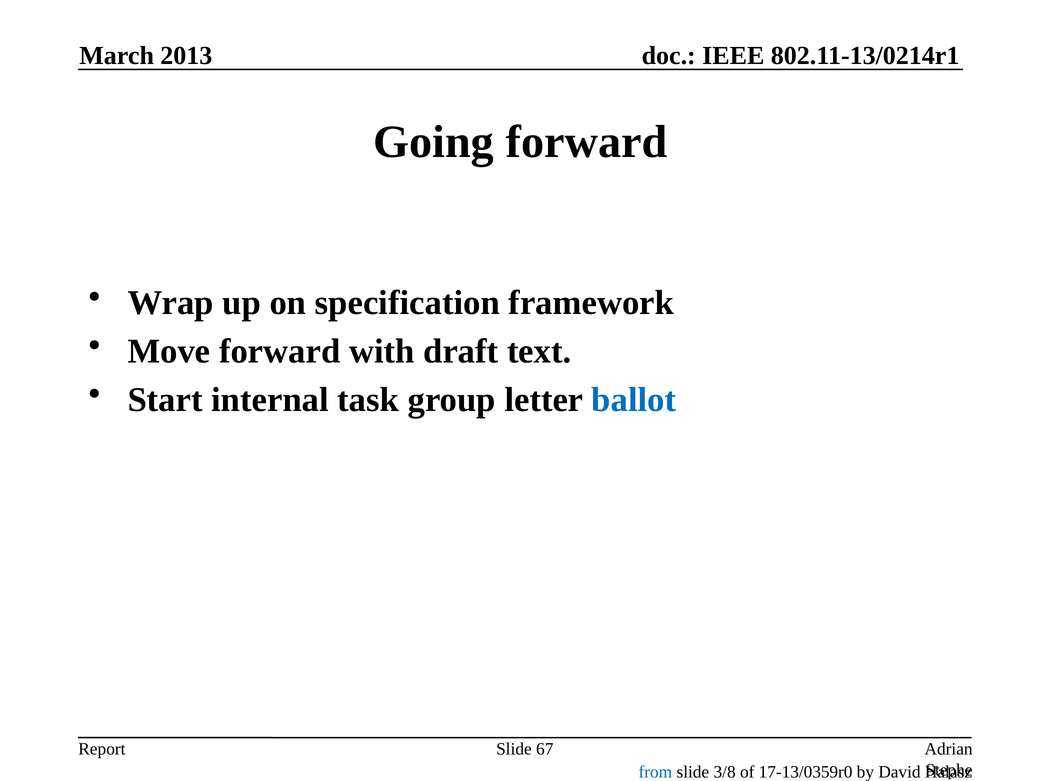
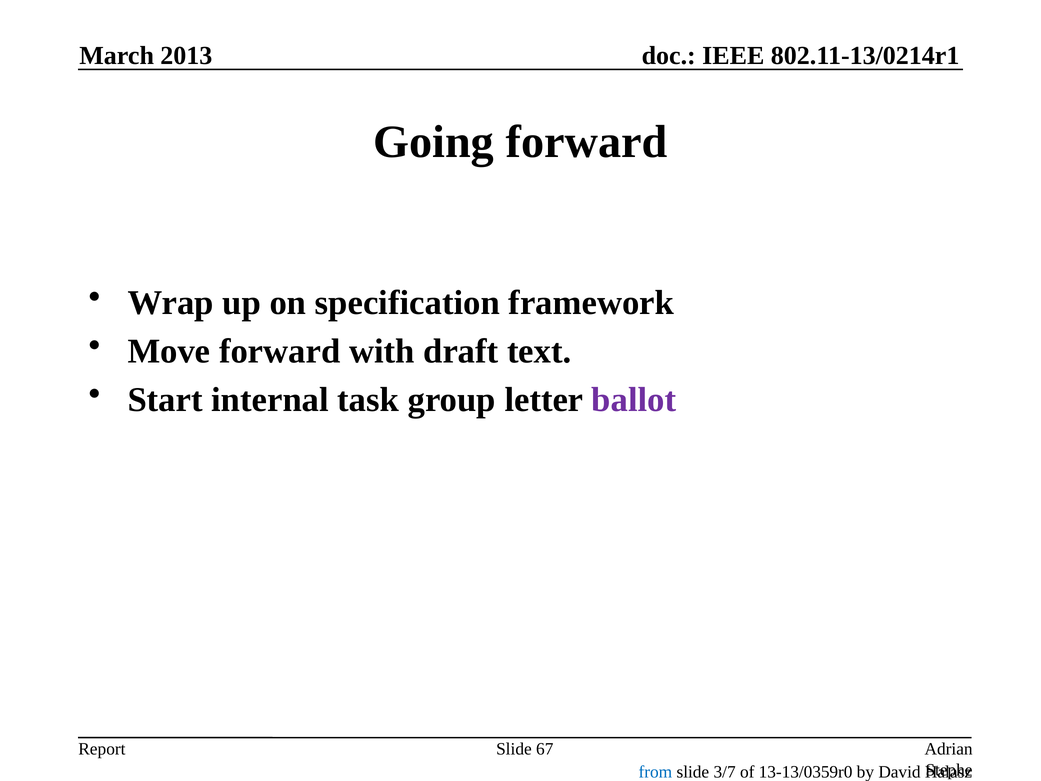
ballot colour: blue -> purple
3/8: 3/8 -> 3/7
17-13/0359r0: 17-13/0359r0 -> 13-13/0359r0
